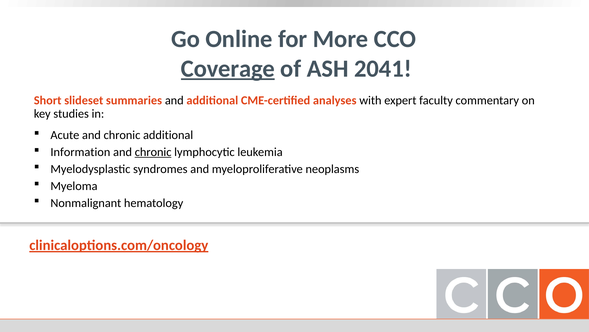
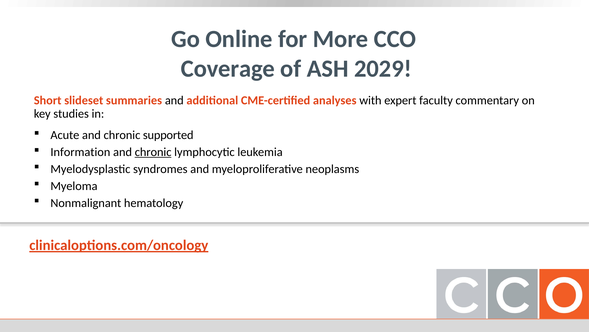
Coverage underline: present -> none
2041: 2041 -> 2029
chronic additional: additional -> supported
